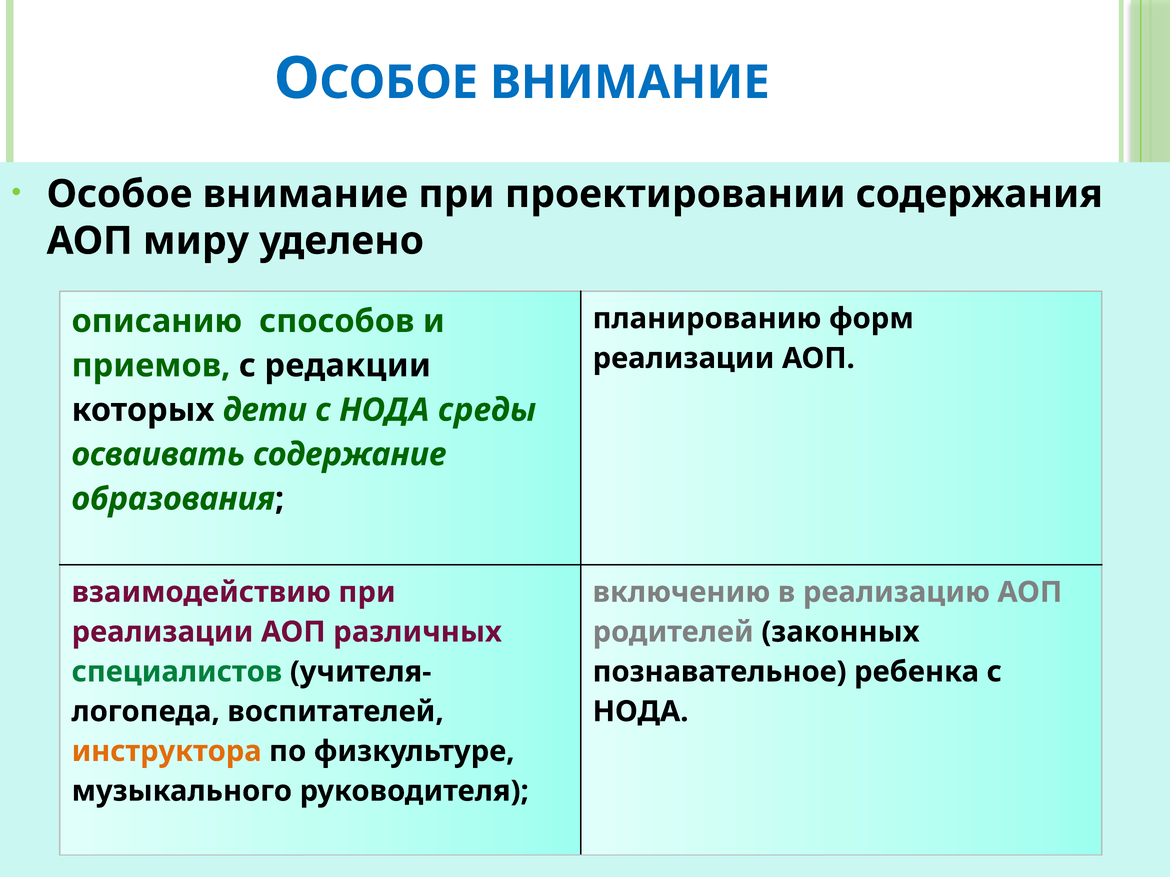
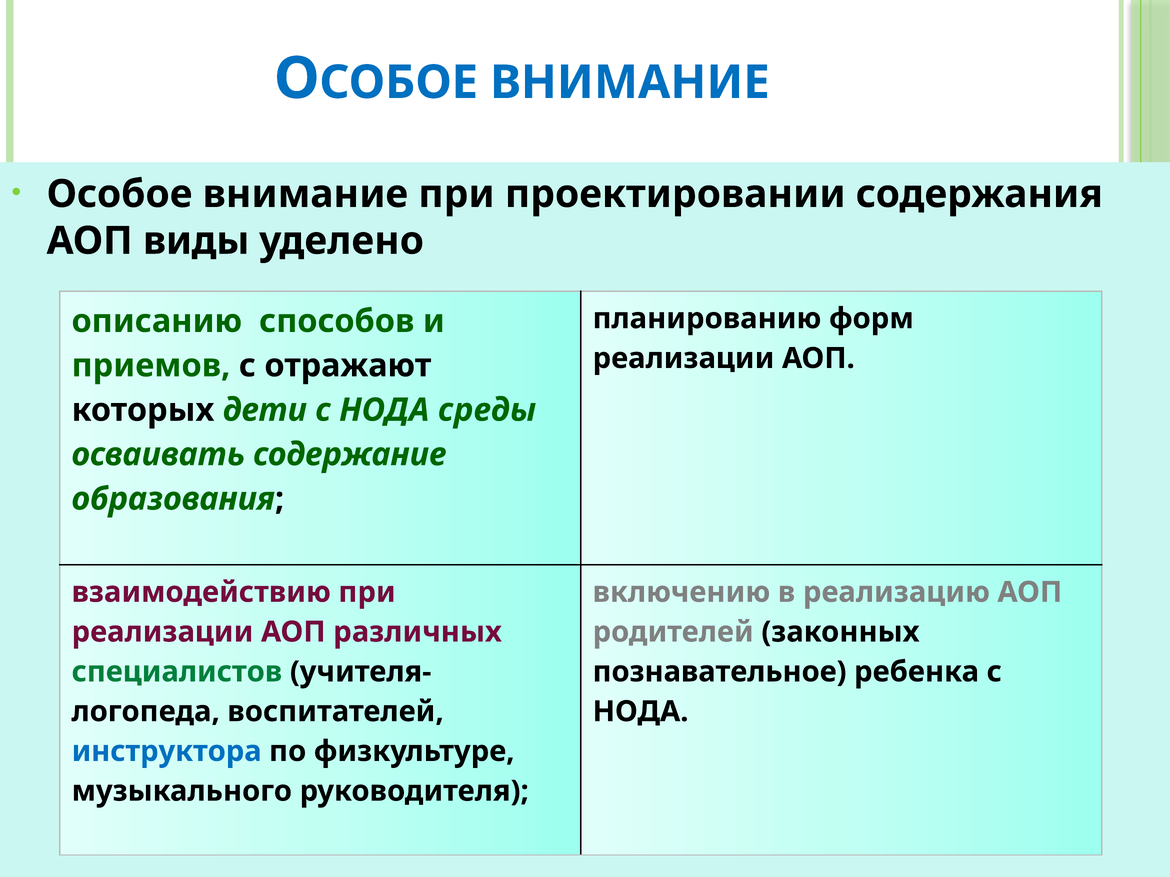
миру: миру -> виды
редакции: редакции -> отражают
инструктора colour: orange -> blue
